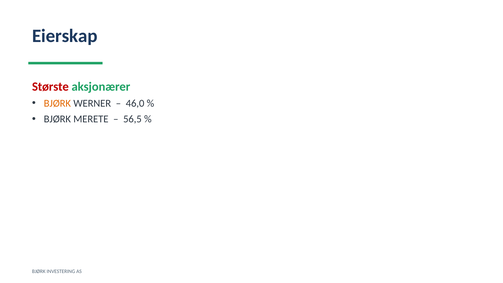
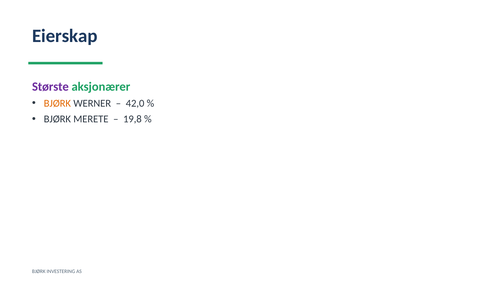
Største colour: red -> purple
46,0: 46,0 -> 42,0
56,5: 56,5 -> 19,8
